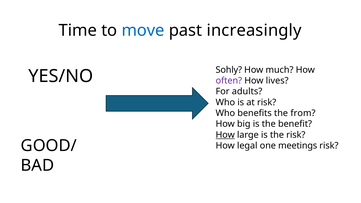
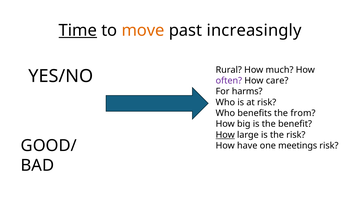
Time underline: none -> present
move colour: blue -> orange
Sohly: Sohly -> Rural
lives: lives -> care
adults: adults -> harms
legal: legal -> have
